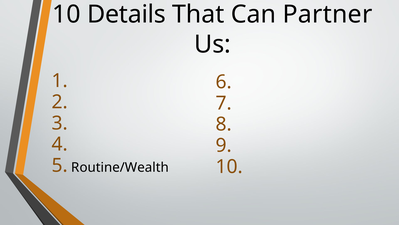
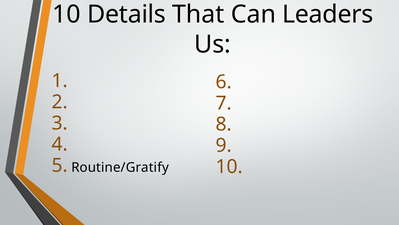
Partner: Partner -> Leaders
Routine/Wealth: Routine/Wealth -> Routine/Gratify
